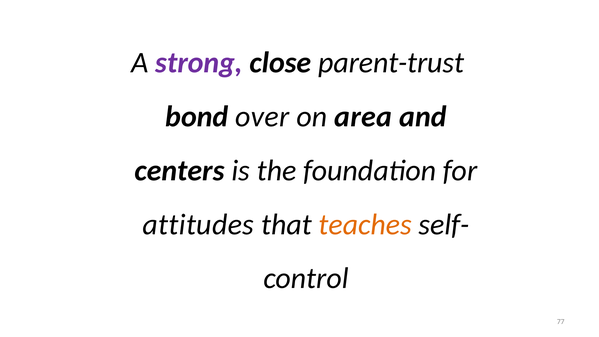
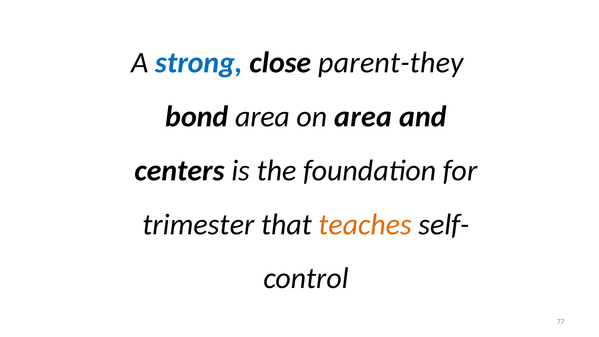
strong colour: purple -> blue
parent-trust: parent-trust -> parent-they
bond over: over -> area
attitudes: attitudes -> trimester
